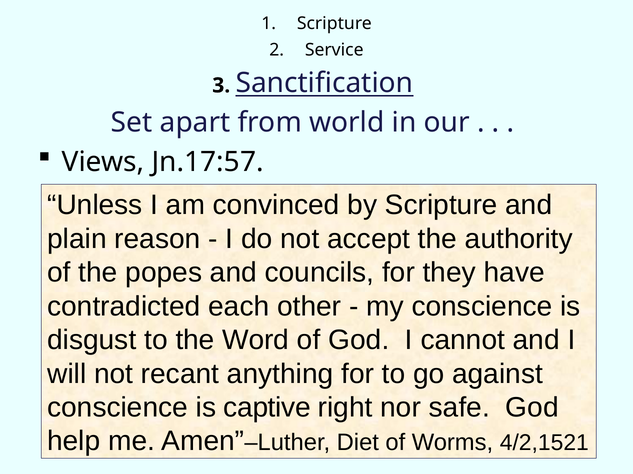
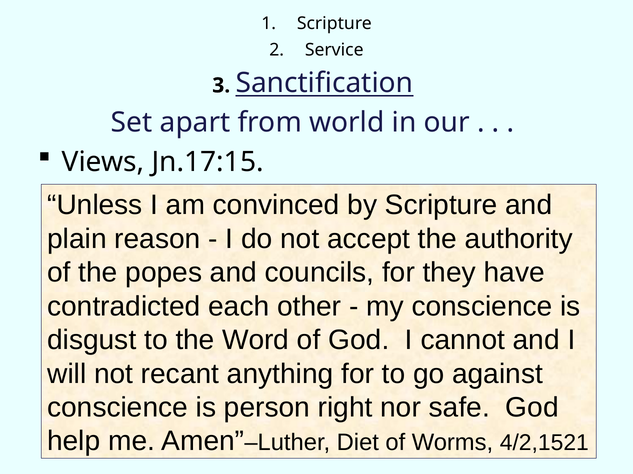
Jn.17:57: Jn.17:57 -> Jn.17:15
captive: captive -> person
